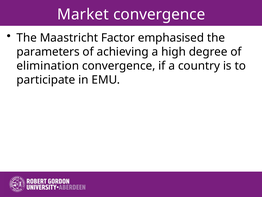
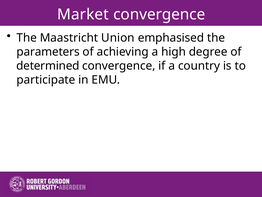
Factor: Factor -> Union
elimination: elimination -> determined
